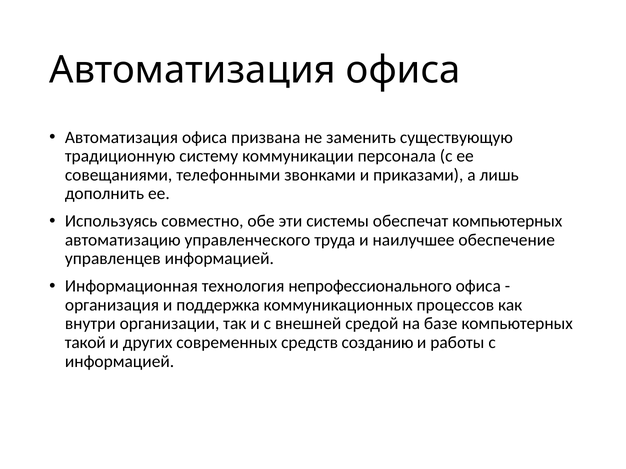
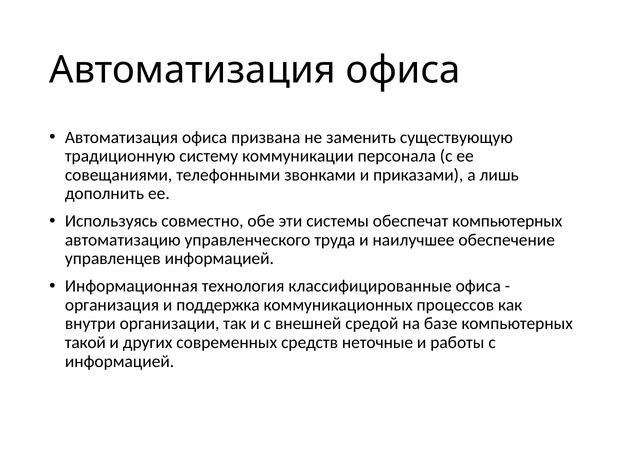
непрофессионального: непрофессионального -> классифицированные
созданию: созданию -> неточные
